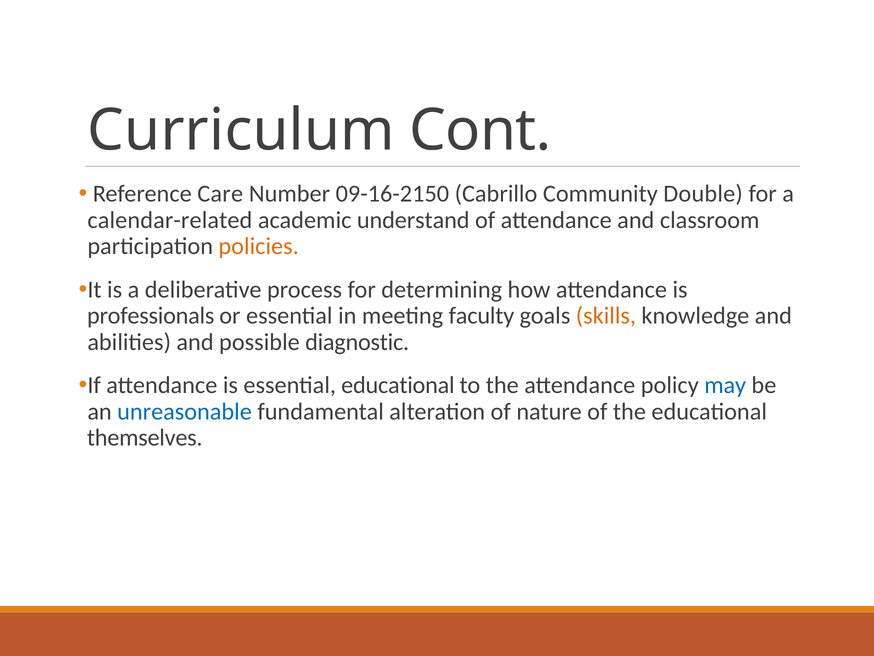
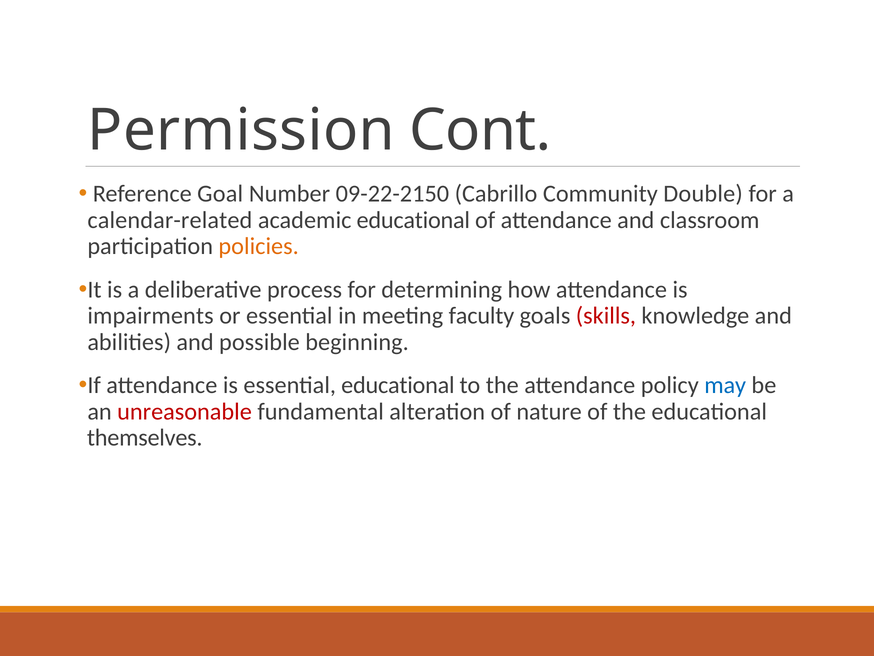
Curriculum: Curriculum -> Permission
Care: Care -> Goal
09-16-2150: 09-16-2150 -> 09-22-2150
academic understand: understand -> educational
professionals: professionals -> impairments
skills colour: orange -> red
diagnostic: diagnostic -> beginning
unreasonable colour: blue -> red
